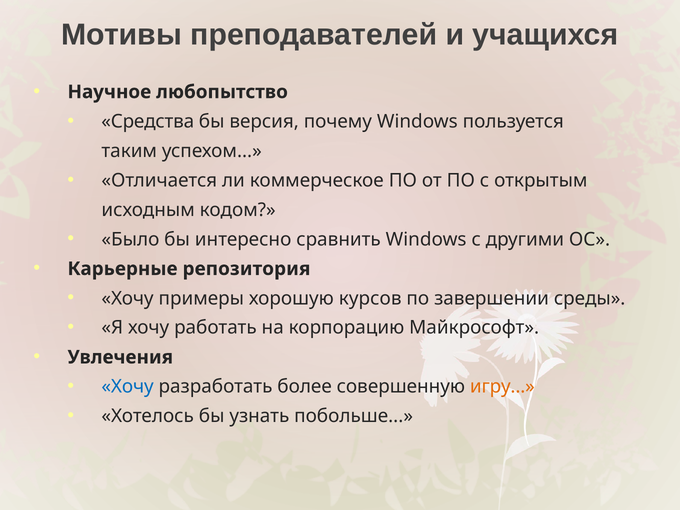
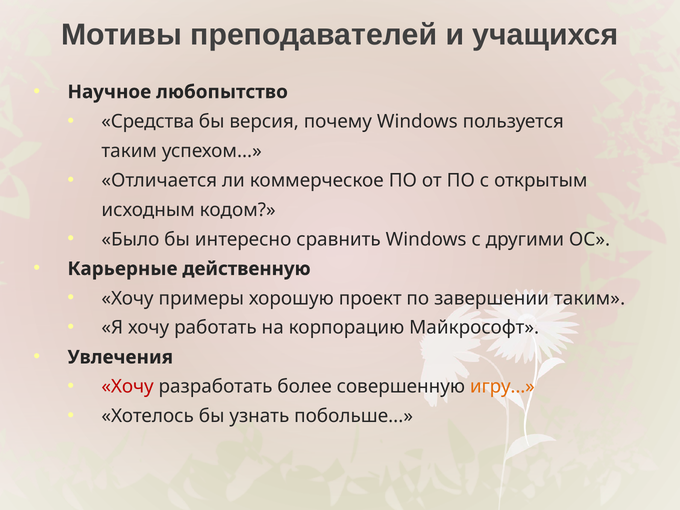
репозитория: репозитория -> действенную
курсов: курсов -> проект
завершении среды: среды -> таким
Хочу at (128, 387) colour: blue -> red
